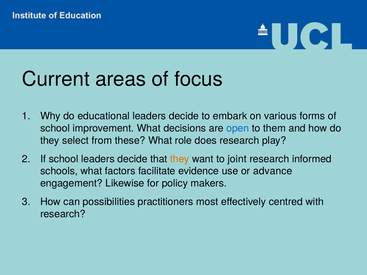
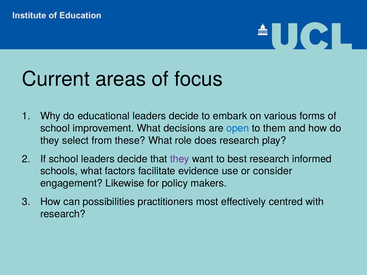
they at (180, 159) colour: orange -> purple
joint: joint -> best
advance: advance -> consider
